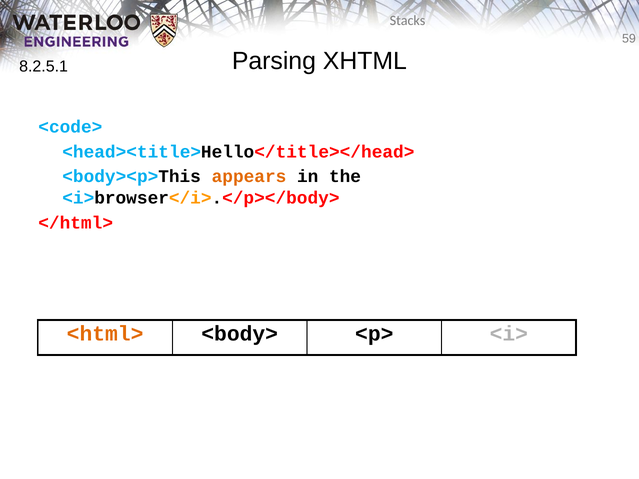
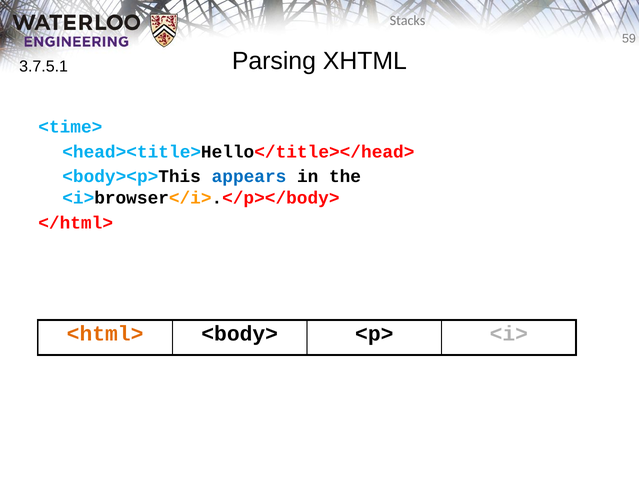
8.2.5.1: 8.2.5.1 -> 3.7.5.1
<code>: <code> -> <time>
appears colour: orange -> blue
